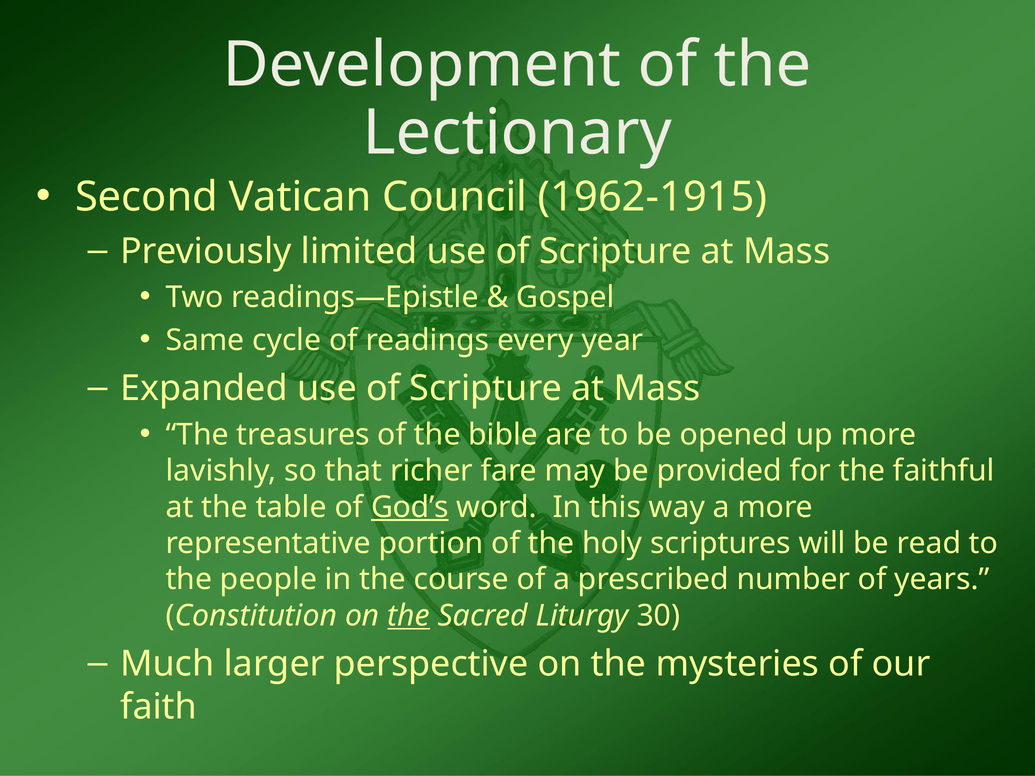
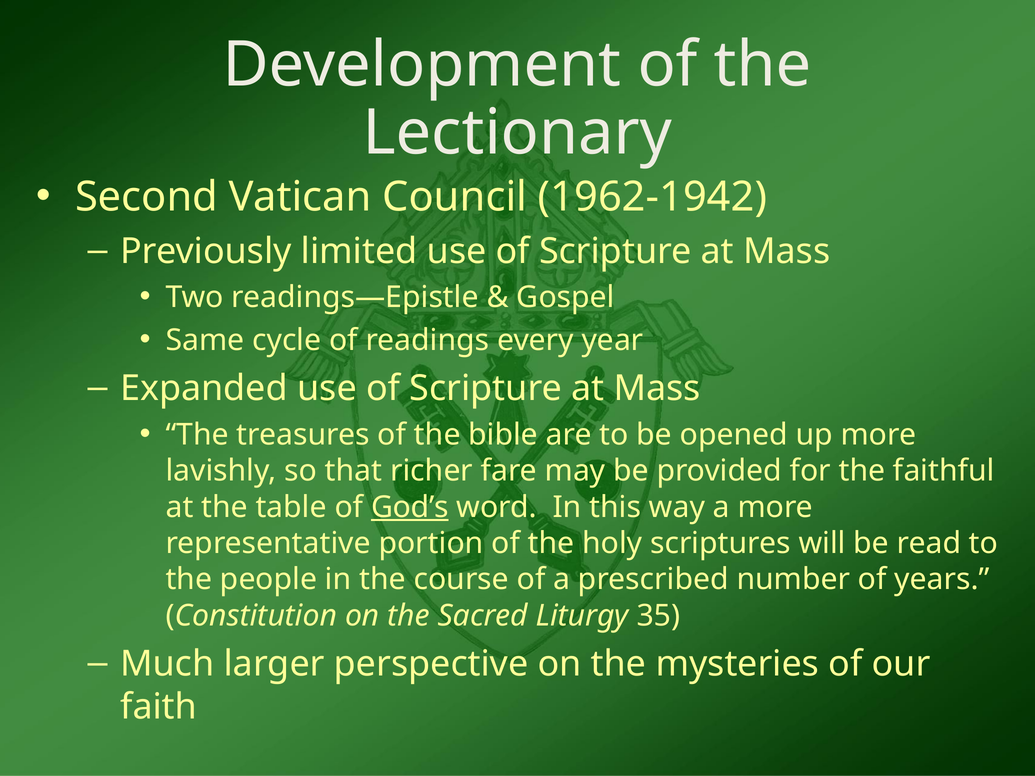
1962-1915: 1962-1915 -> 1962-1942
the at (409, 616) underline: present -> none
30: 30 -> 35
